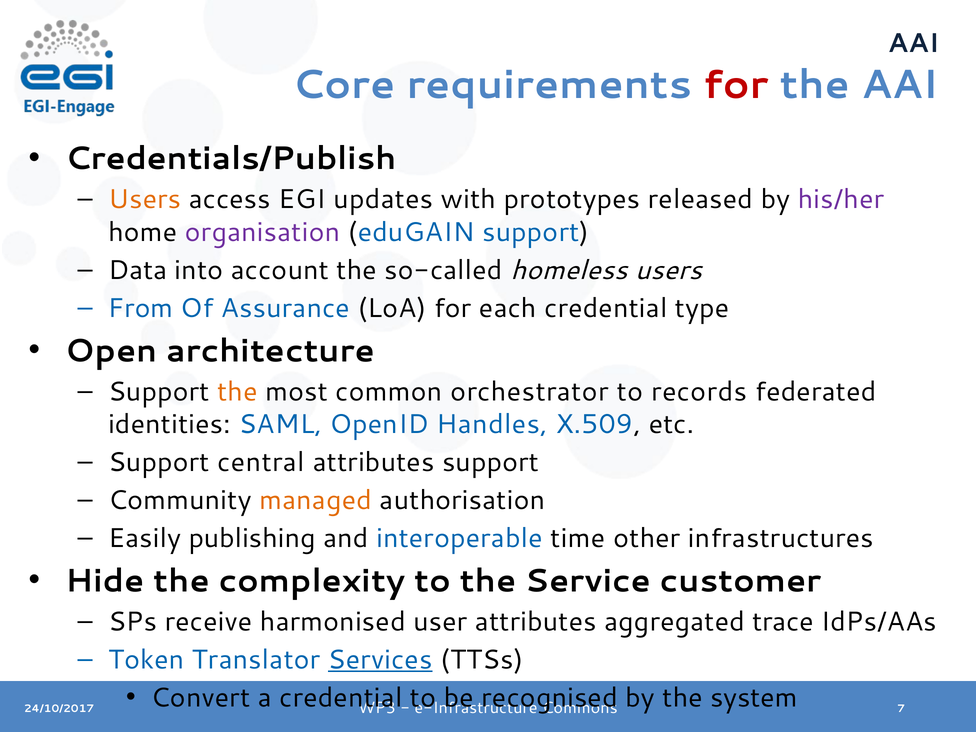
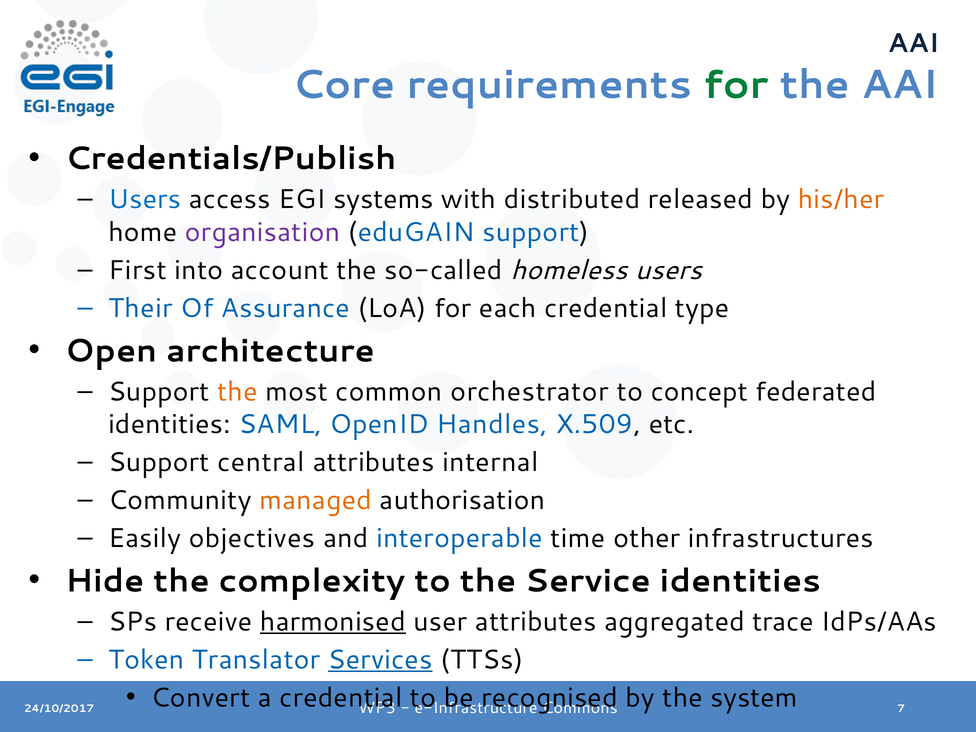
for at (736, 85) colour: red -> green
Users at (145, 200) colour: orange -> blue
updates: updates -> systems
prototypes: prototypes -> distributed
his/her colour: purple -> orange
Data: Data -> First
From: From -> Their
records: records -> concept
attributes support: support -> internal
publishing: publishing -> objectives
Service customer: customer -> identities
harmonised underline: none -> present
